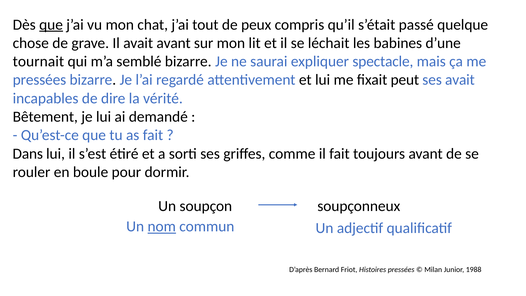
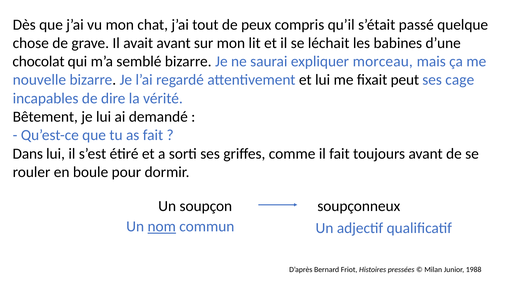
que at (51, 25) underline: present -> none
tournait: tournait -> chocolat
spectacle: spectacle -> morceau
pressées at (39, 80): pressées -> nouvelle
ses avait: avait -> cage
